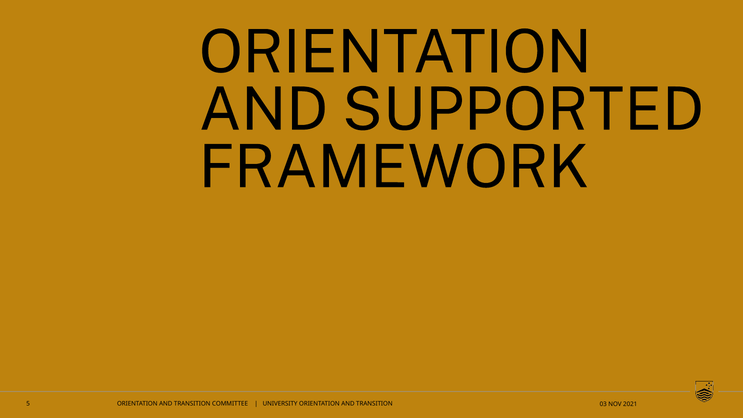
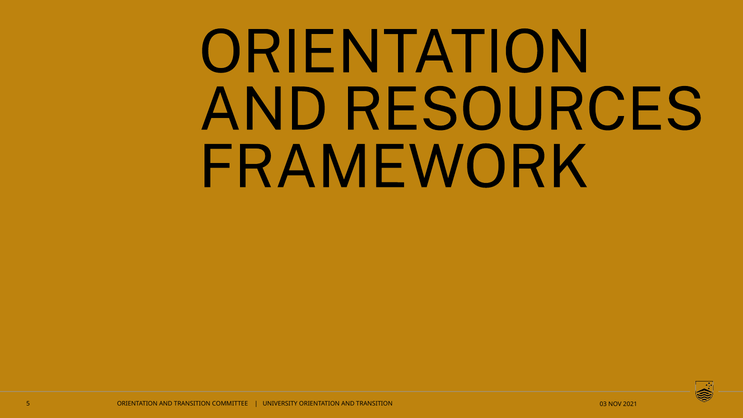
SUPPORTED: SUPPORTED -> RESOURCES
